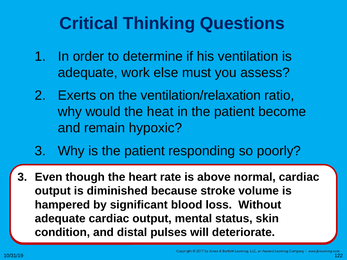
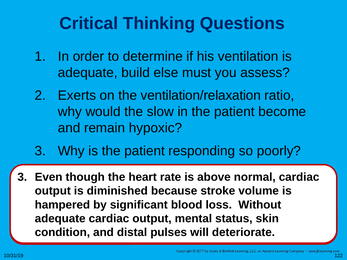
work: work -> build
heat: heat -> slow
